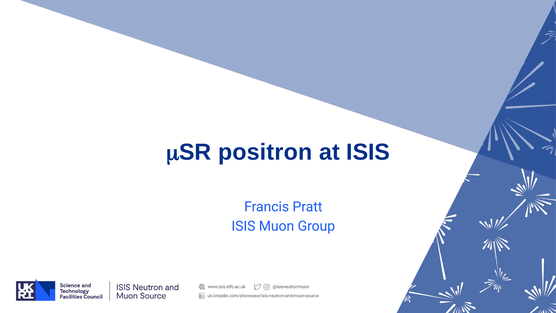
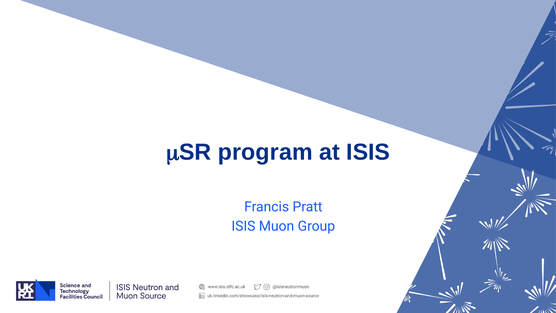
positron: positron -> program
